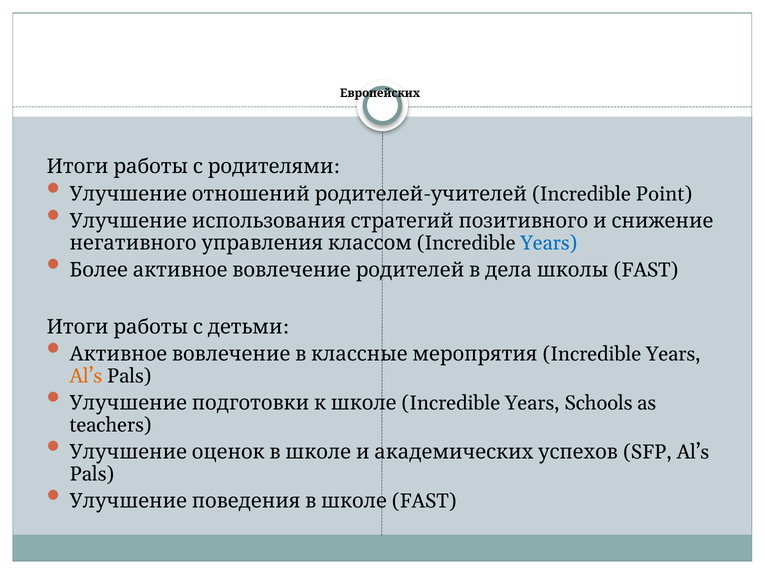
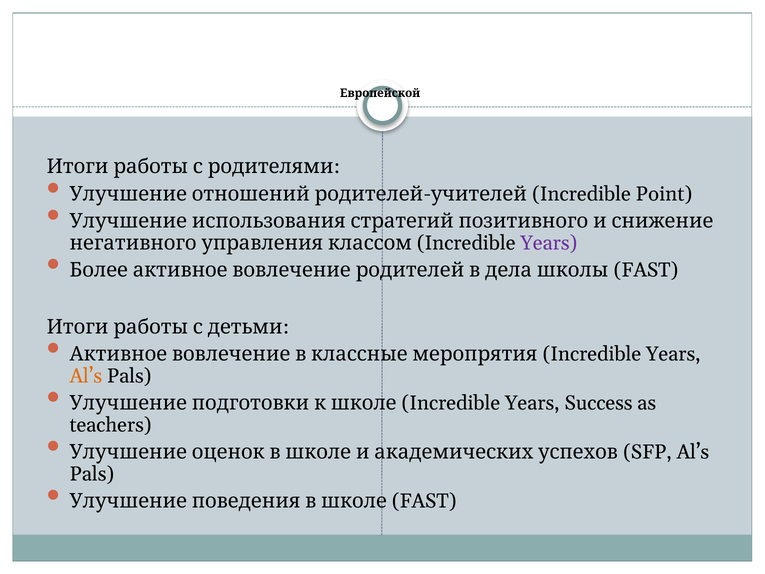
Европейских: Европейских -> Европейской
Years at (549, 243) colour: blue -> purple
Schools: Schools -> Success
